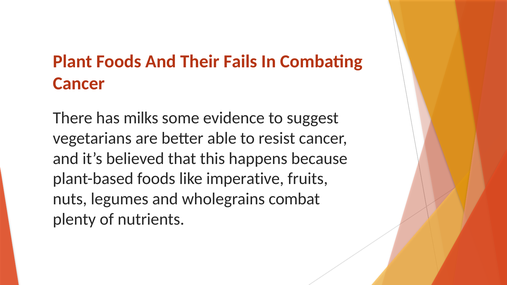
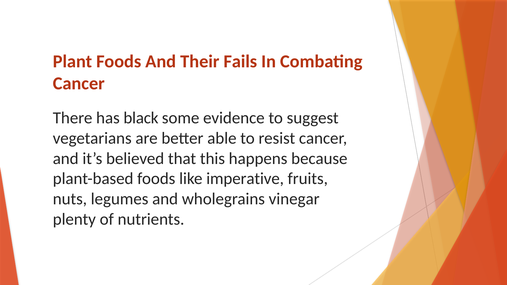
milks: milks -> black
combat: combat -> vinegar
